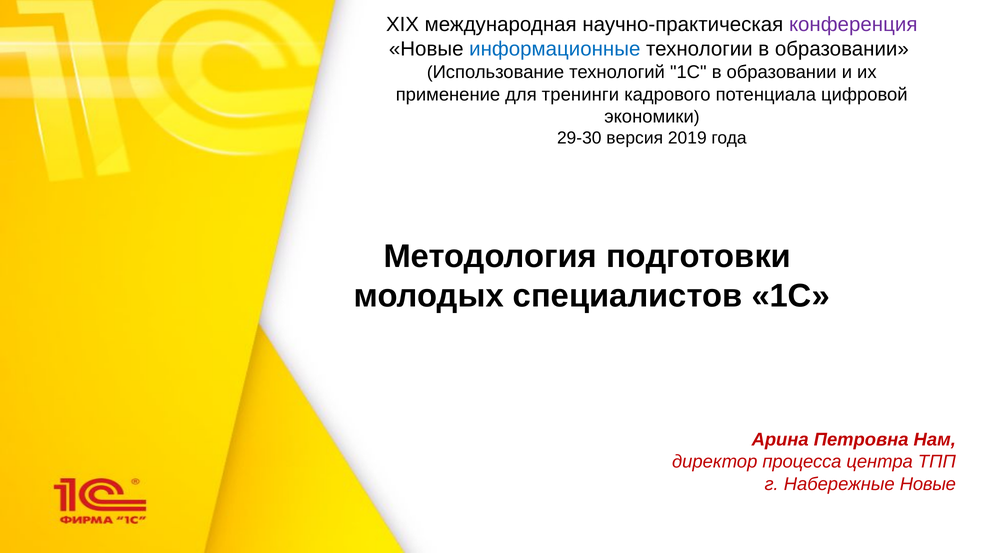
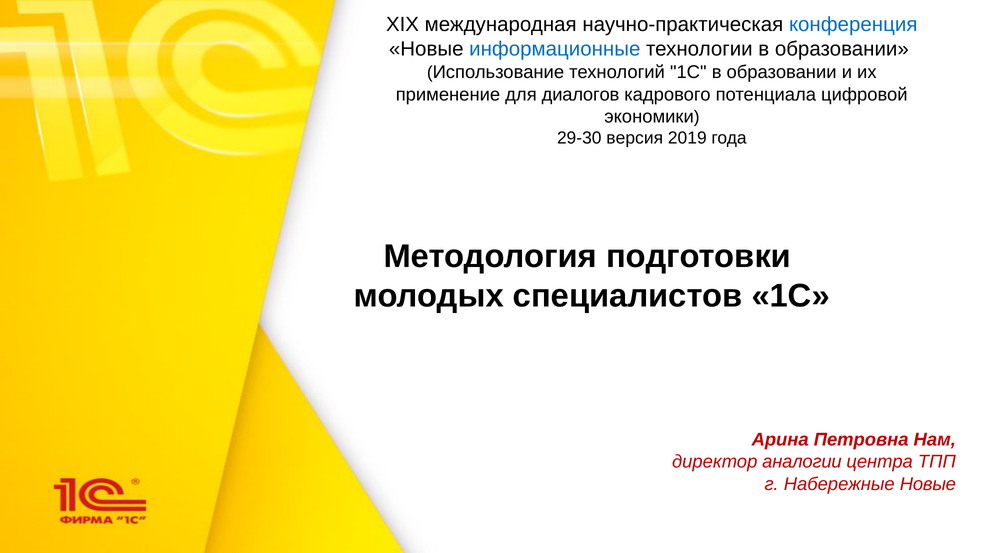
конференция colour: purple -> blue
тренинги: тренинги -> диалогов
процесса: процесса -> аналогии
